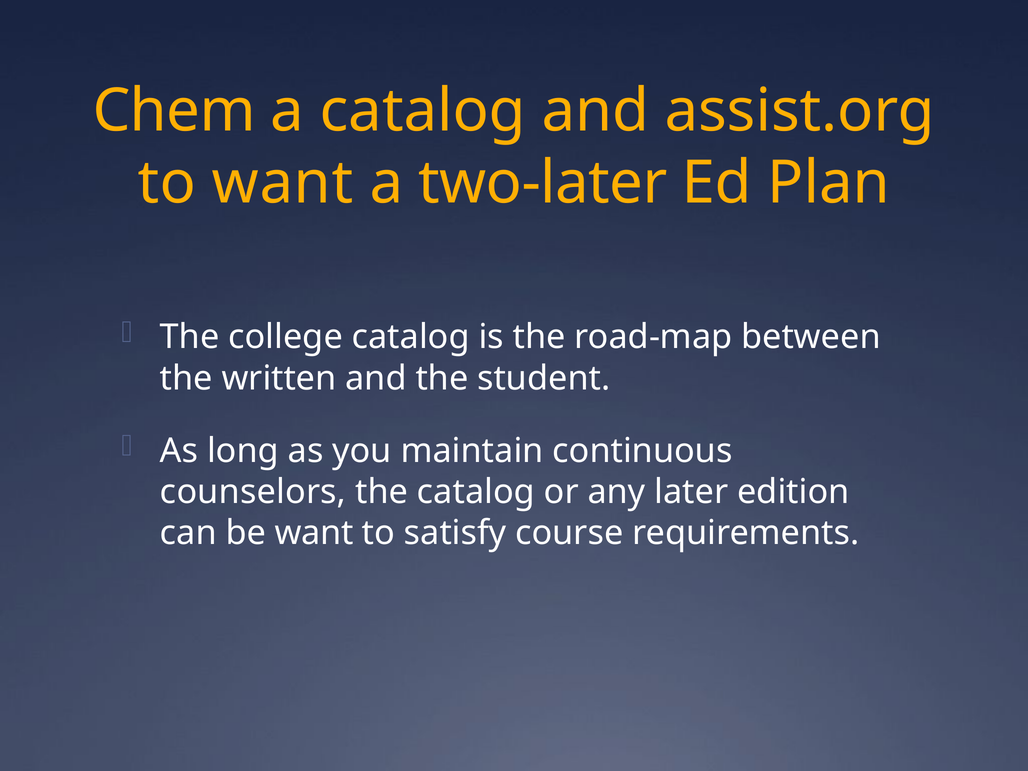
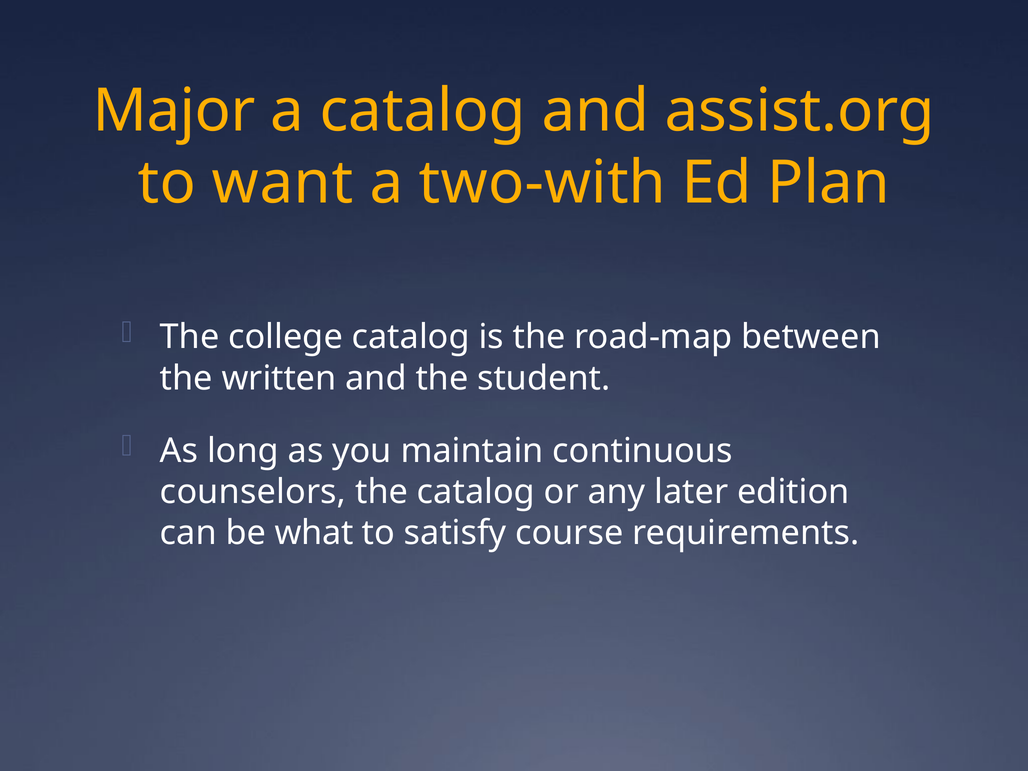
Chem: Chem -> Major
two-later: two-later -> two-with
be want: want -> what
